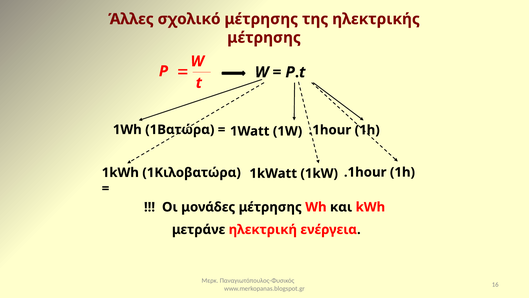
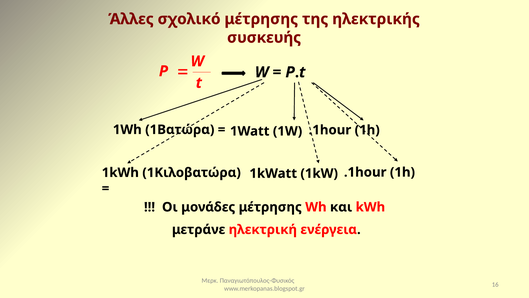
μέτρησης at (264, 38): μέτρησης -> συσκευής
